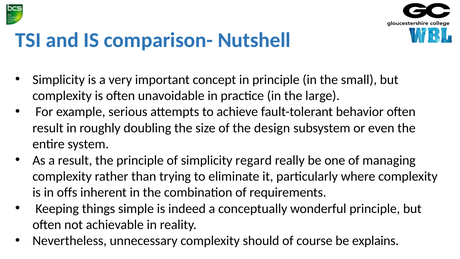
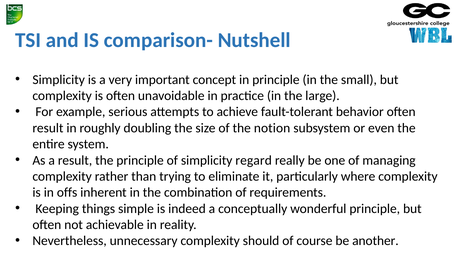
design: design -> notion
explains: explains -> another
